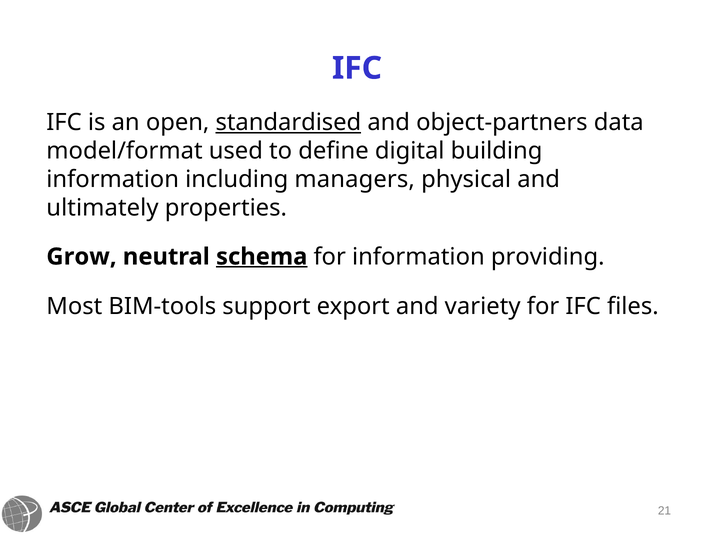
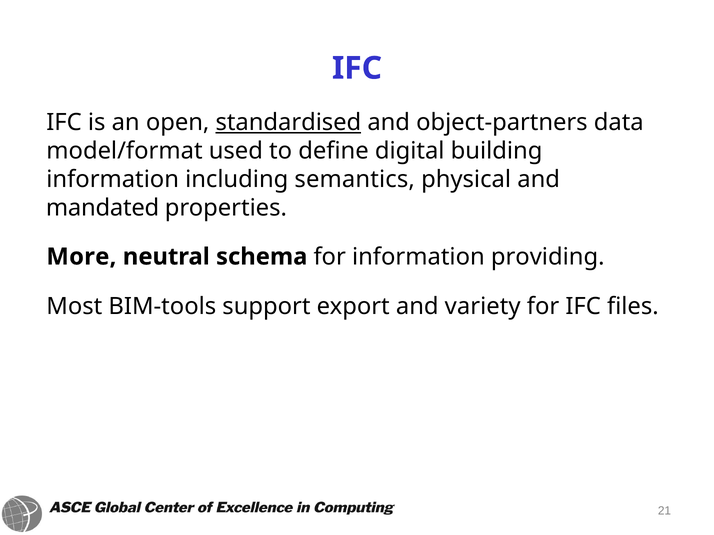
managers: managers -> semantics
ultimately: ultimately -> mandated
Grow: Grow -> More
schema underline: present -> none
